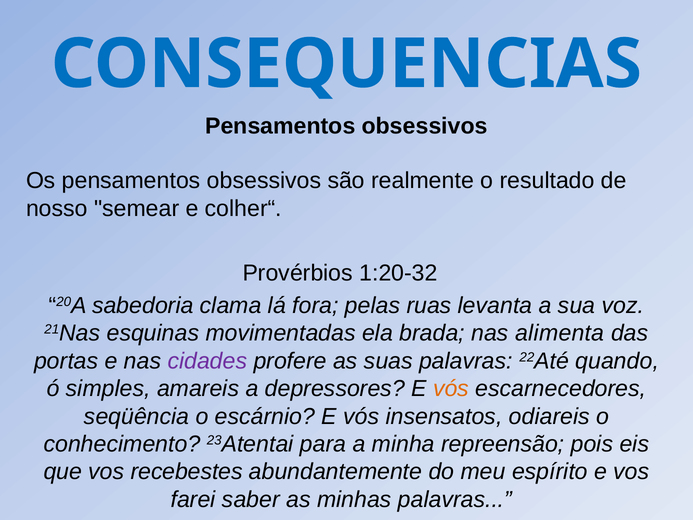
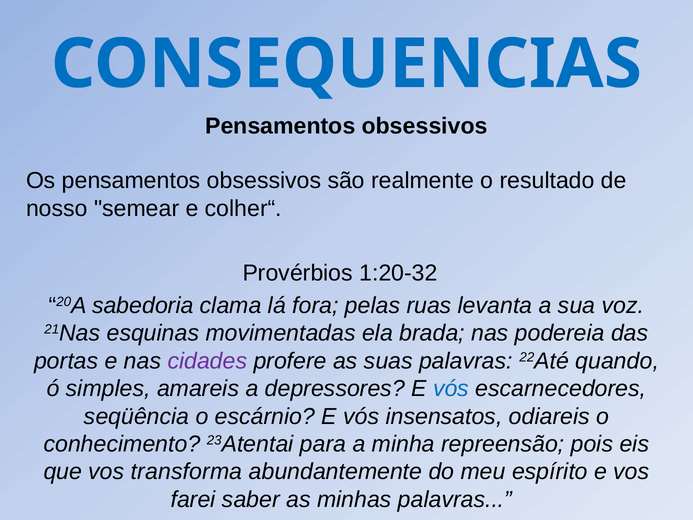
alimenta: alimenta -> podereia
vós at (451, 388) colour: orange -> blue
recebestes: recebestes -> transforma
